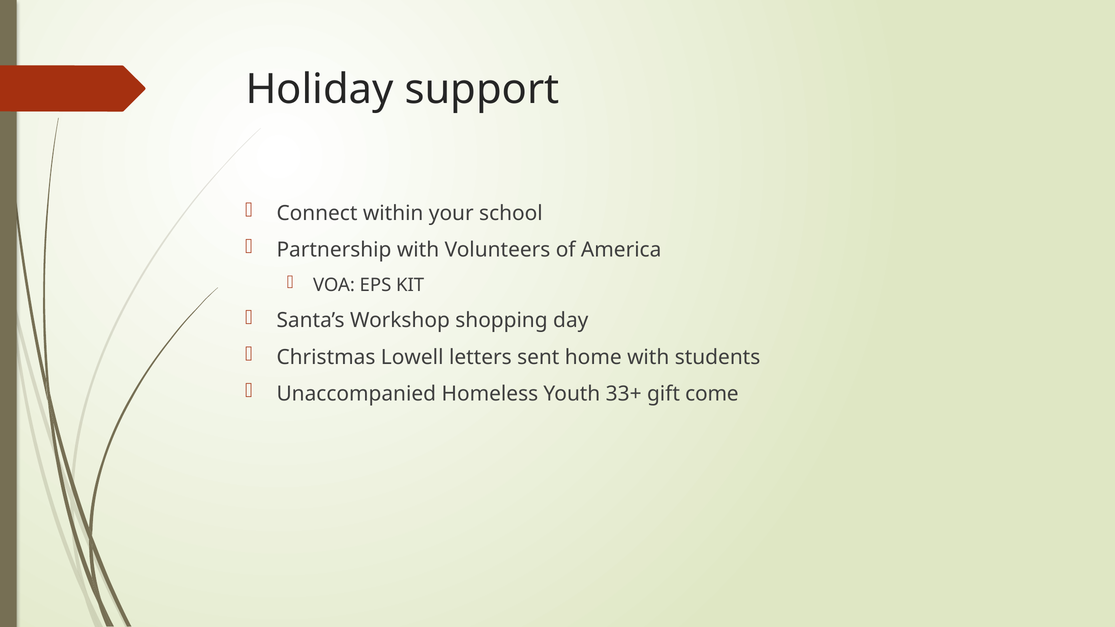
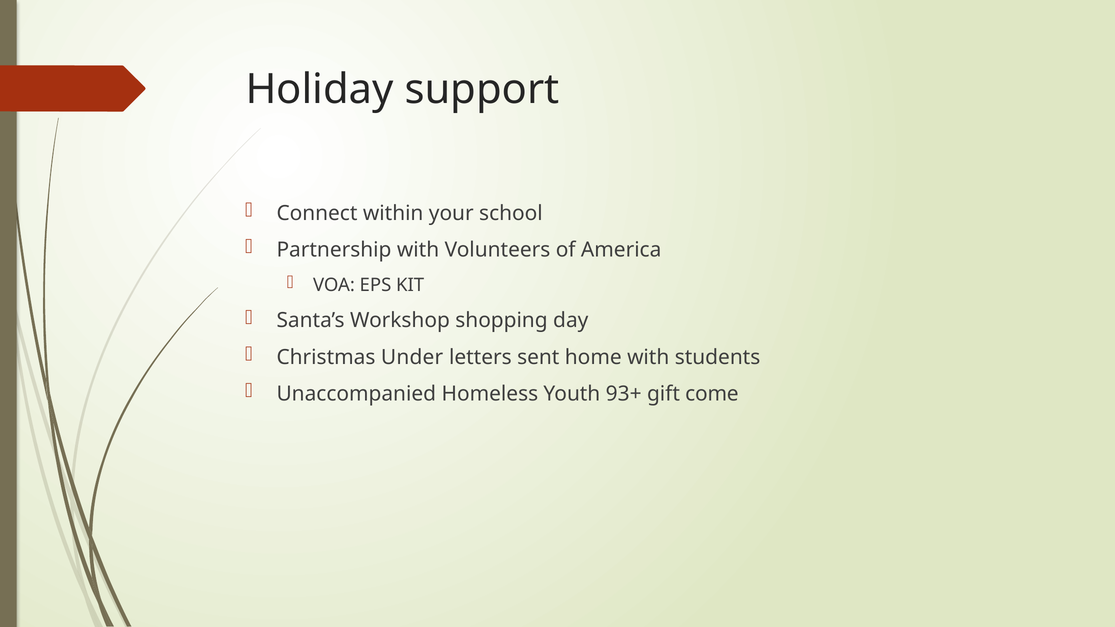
Lowell: Lowell -> Under
33+: 33+ -> 93+
